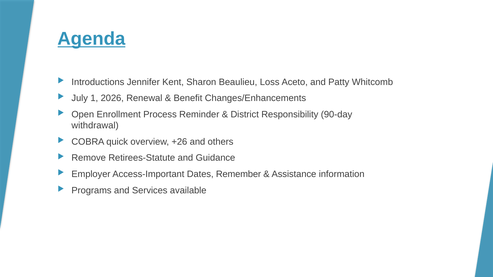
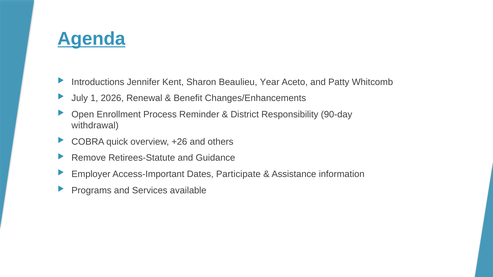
Loss: Loss -> Year
Remember: Remember -> Participate
